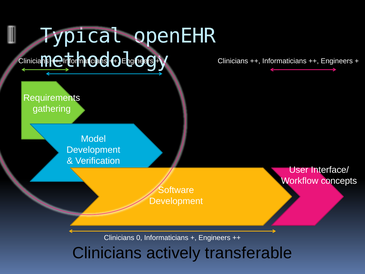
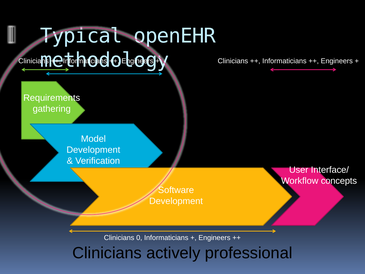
transferable: transferable -> professional
